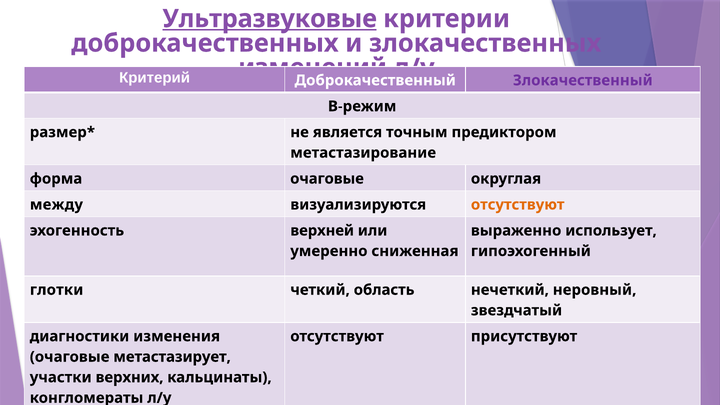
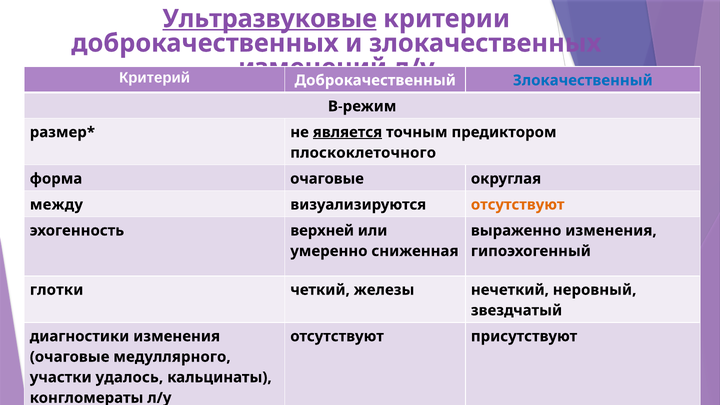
Злокачественный colour: purple -> blue
является underline: none -> present
метастазирование: метастазирование -> плоскоклеточного
выраженно использует: использует -> изменения
область: область -> железы
метастазирует: метастазирует -> медуллярного
верхних: верхних -> удалось
